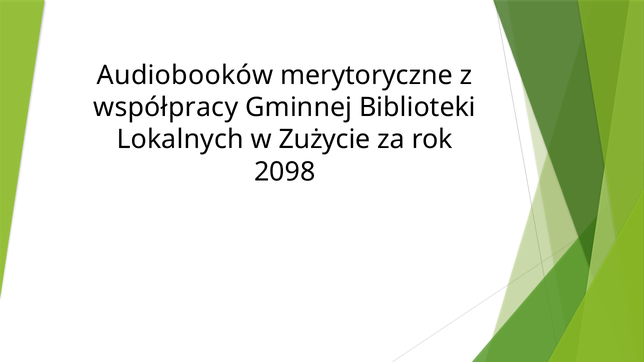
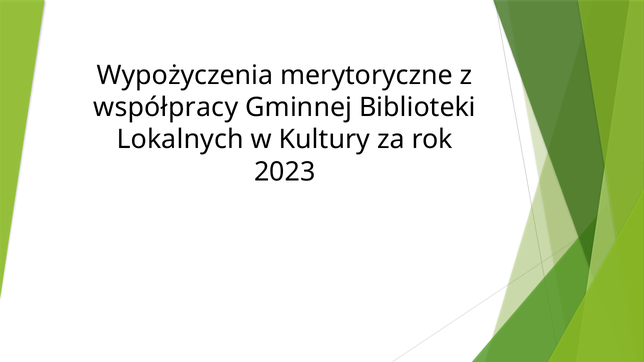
Audiobooków: Audiobooków -> Wypożyczenia
Zużycie: Zużycie -> Kultury
2098: 2098 -> 2023
